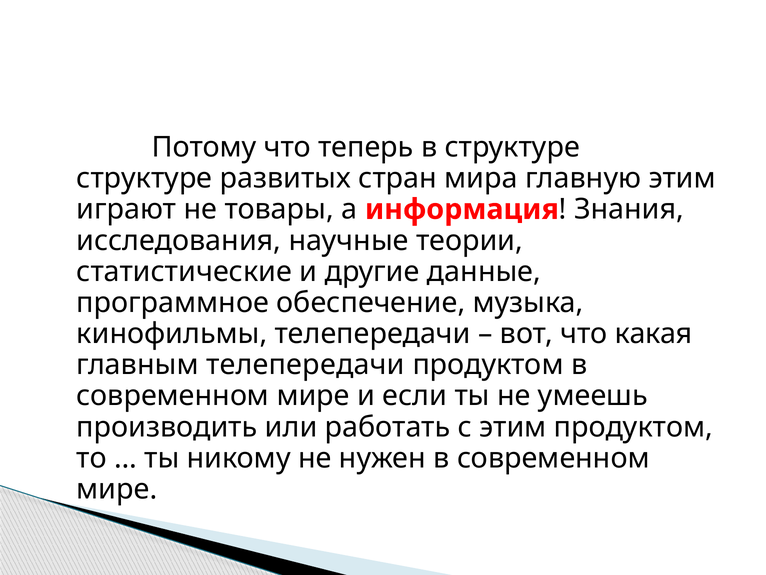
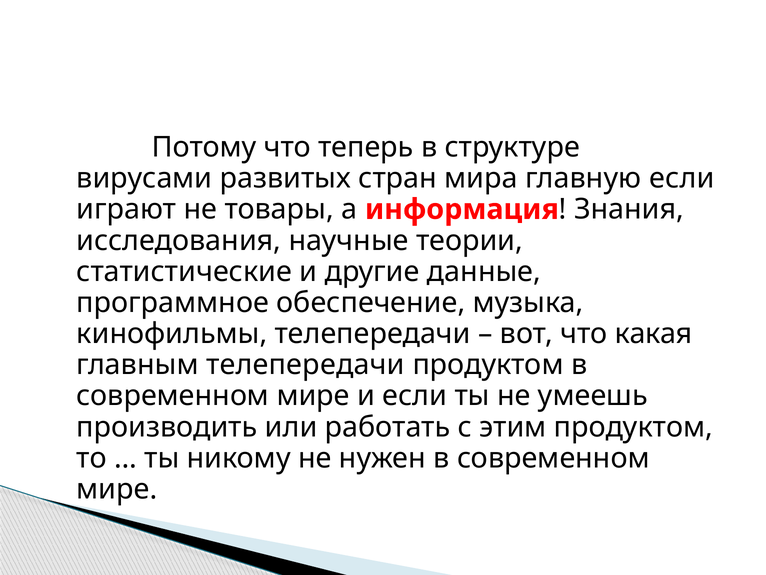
структуре at (144, 178): структуре -> вирусами
главную этим: этим -> если
